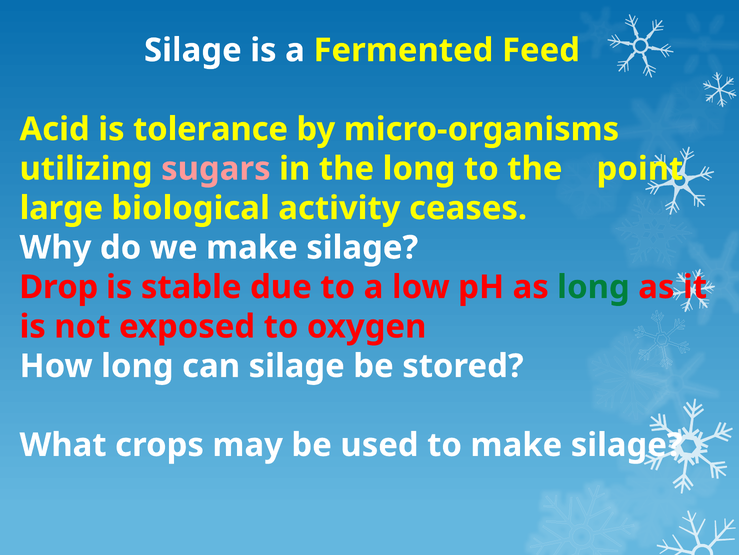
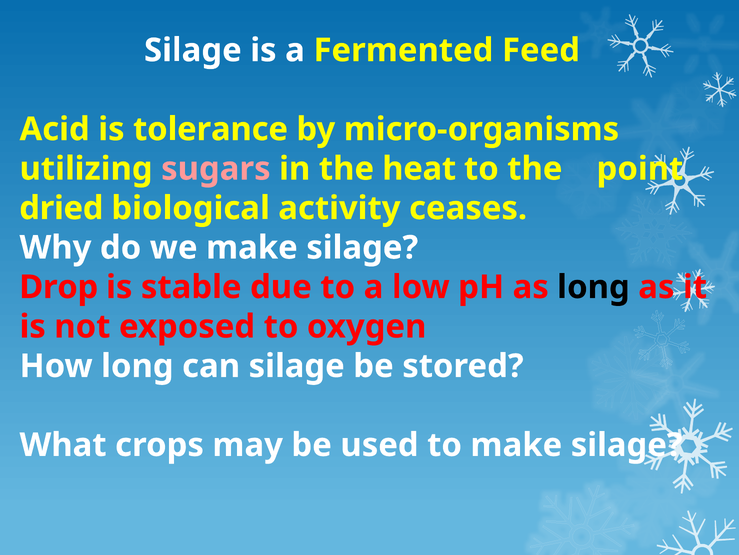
the long: long -> heat
large: large -> dried
long at (594, 287) colour: green -> black
